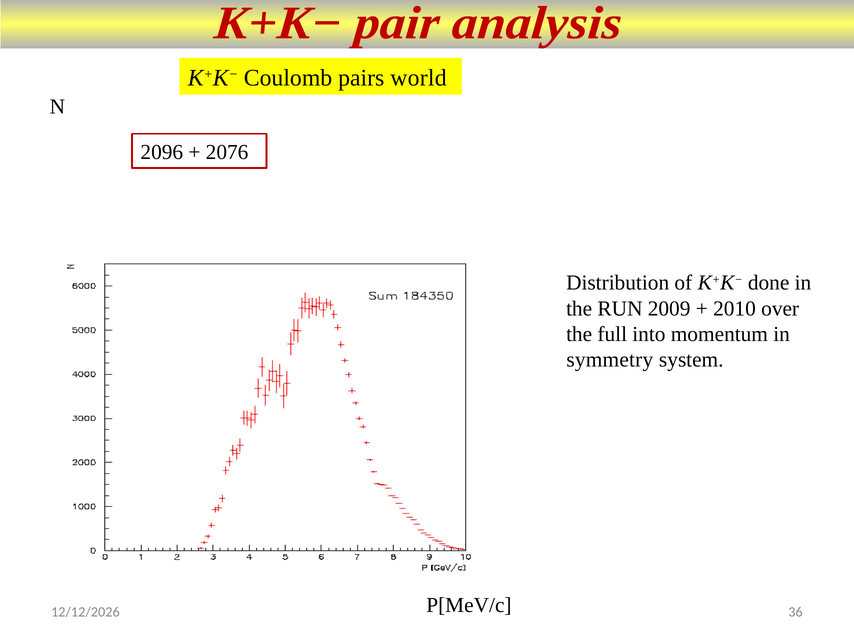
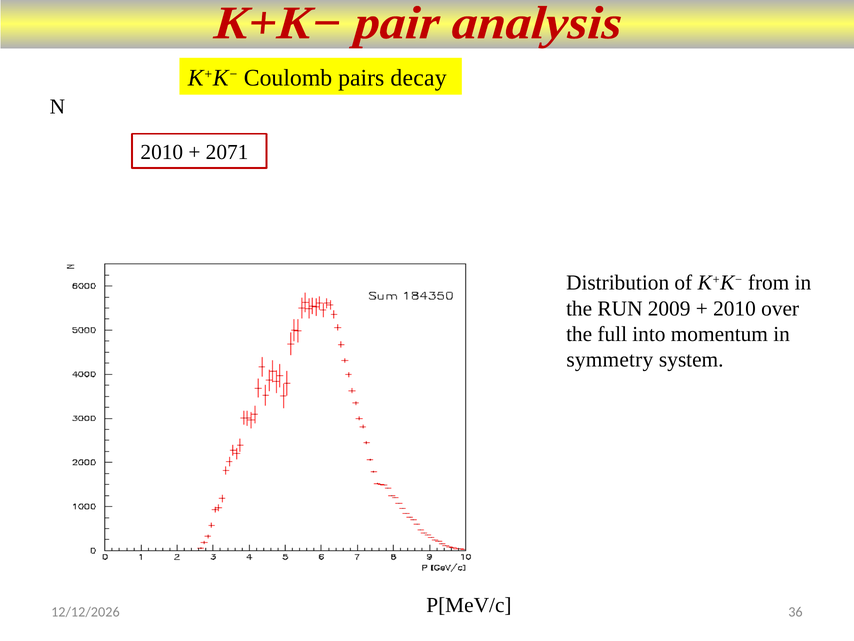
world: world -> decay
2096 at (162, 152): 2096 -> 2010
2076: 2076 -> 2071
done: done -> from
